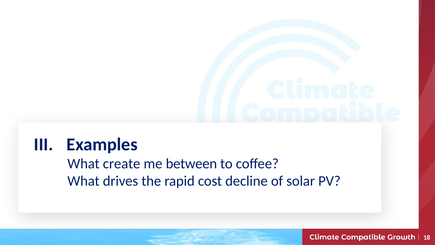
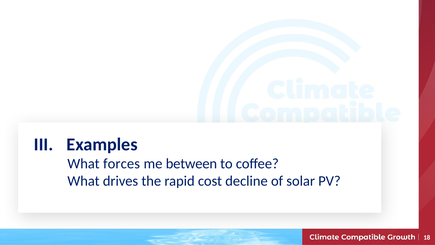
create: create -> forces
